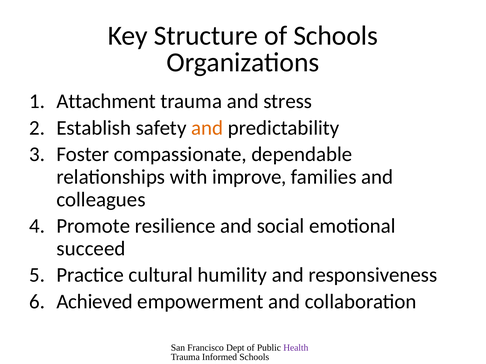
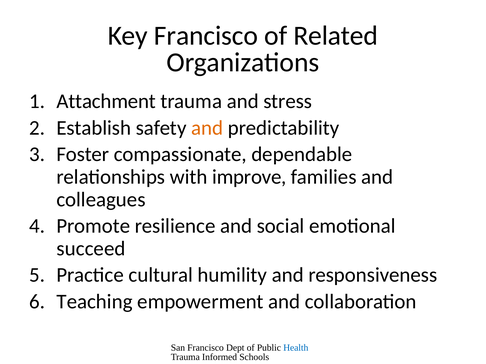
Key Structure: Structure -> Francisco
of Schools: Schools -> Related
Achieved: Achieved -> Teaching
Health colour: purple -> blue
